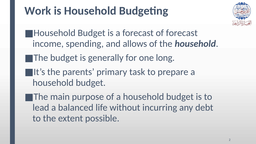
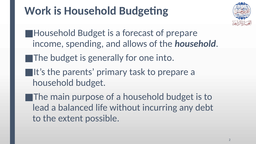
of forecast: forecast -> prepare
long: long -> into
